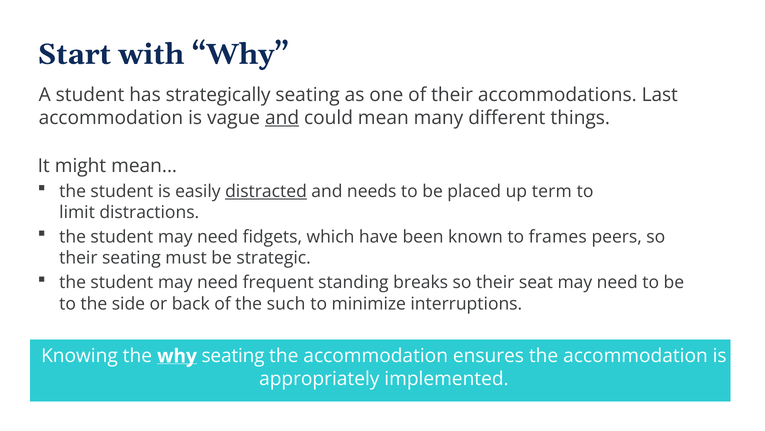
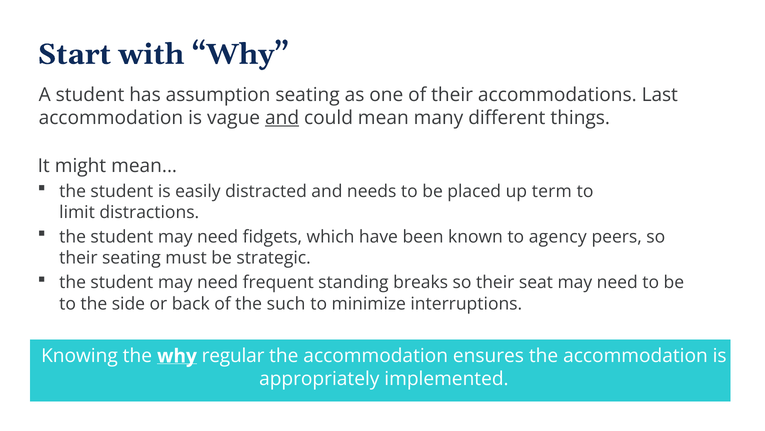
strategically: strategically -> assumption
distracted underline: present -> none
frames: frames -> agency
why seating: seating -> regular
